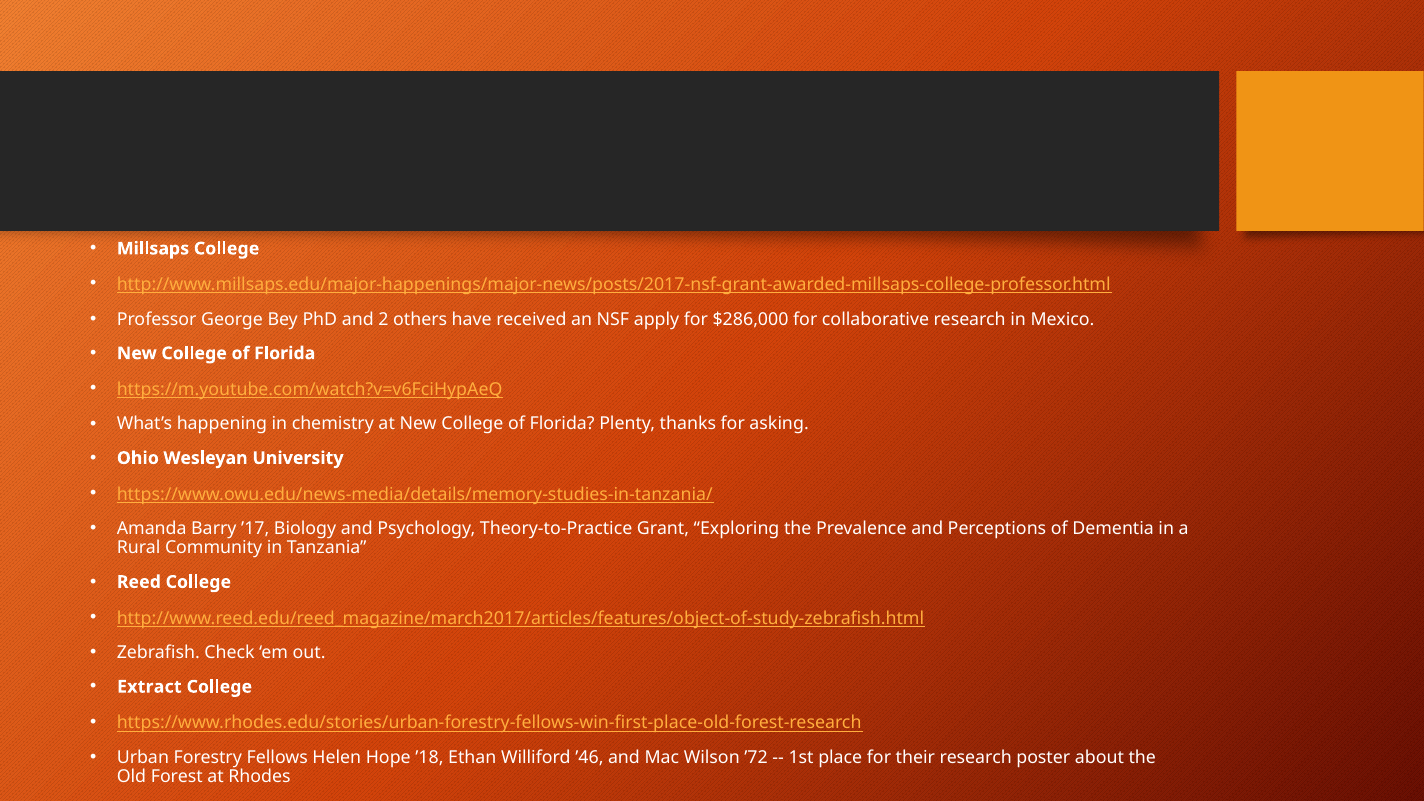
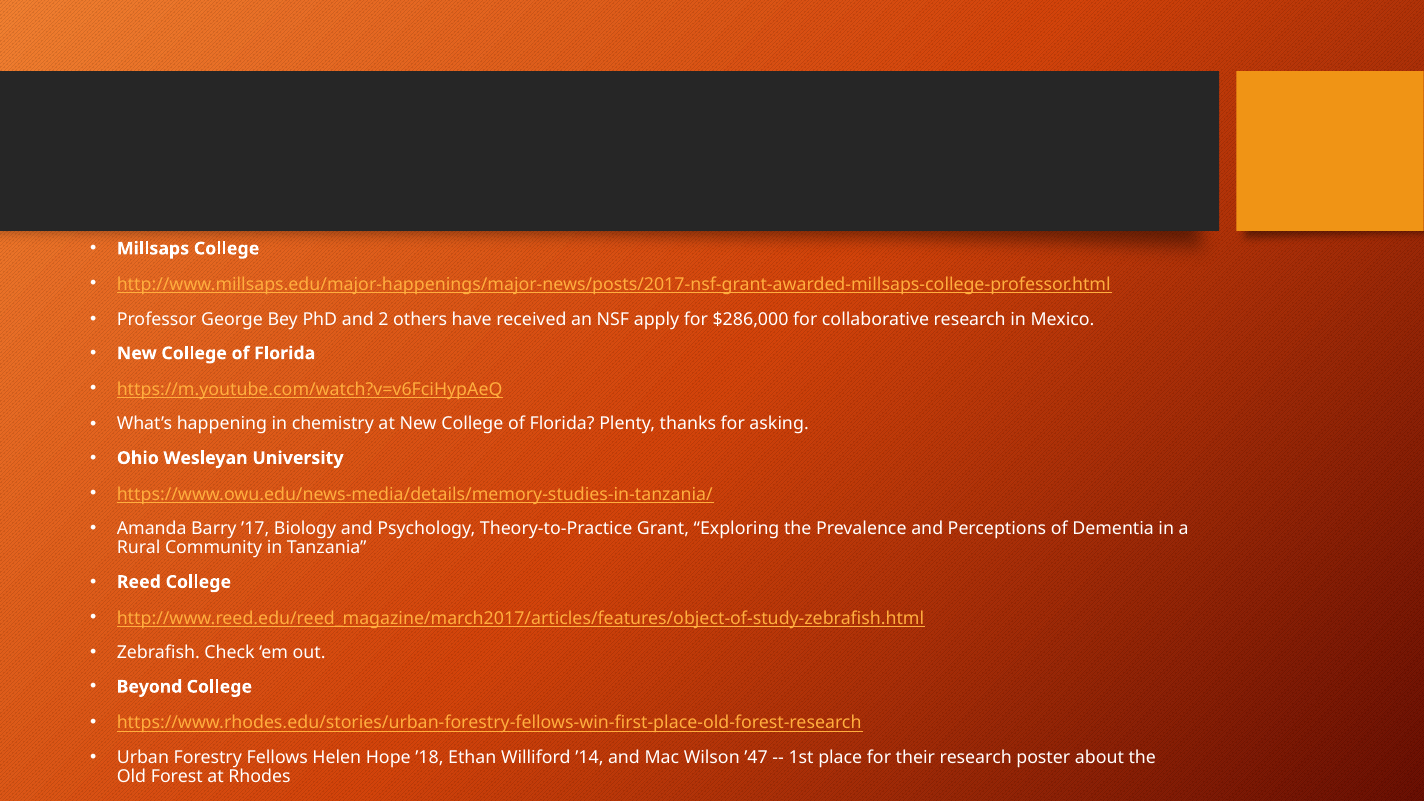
Extract: Extract -> Beyond
’46: ’46 -> ’14
’72: ’72 -> ’47
